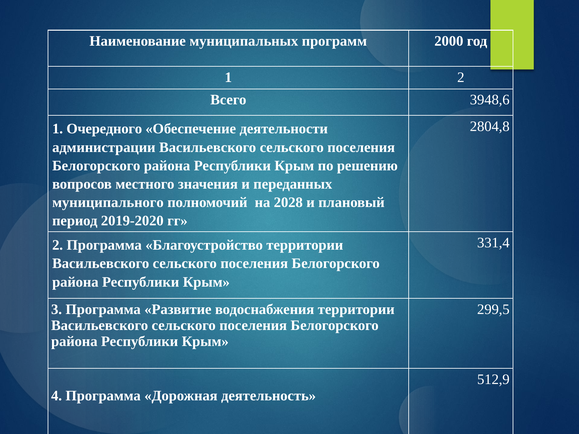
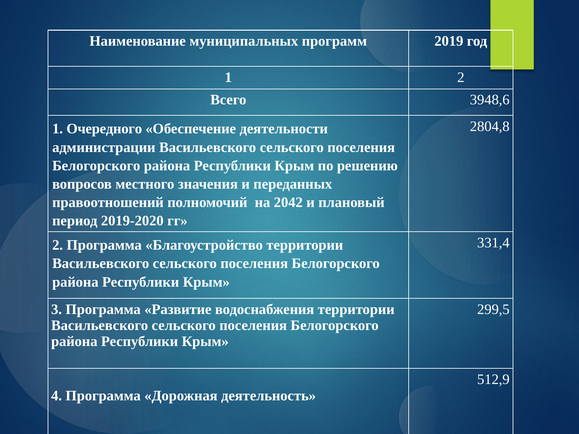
2000: 2000 -> 2019
муниципального: муниципального -> правоотношений
2028: 2028 -> 2042
